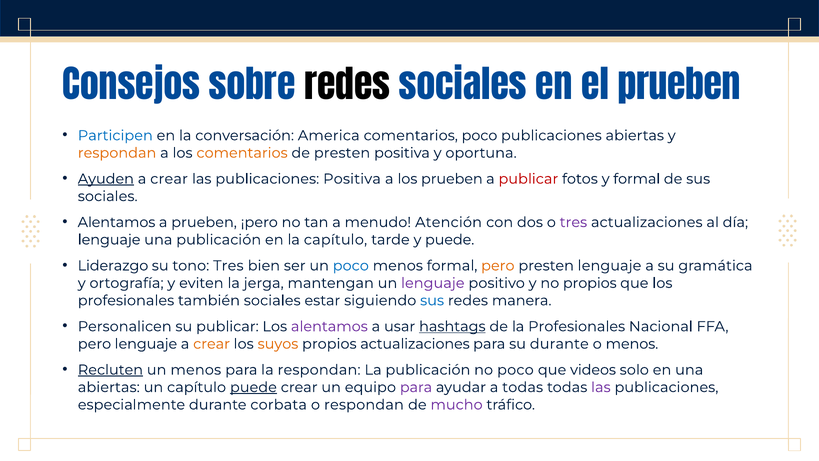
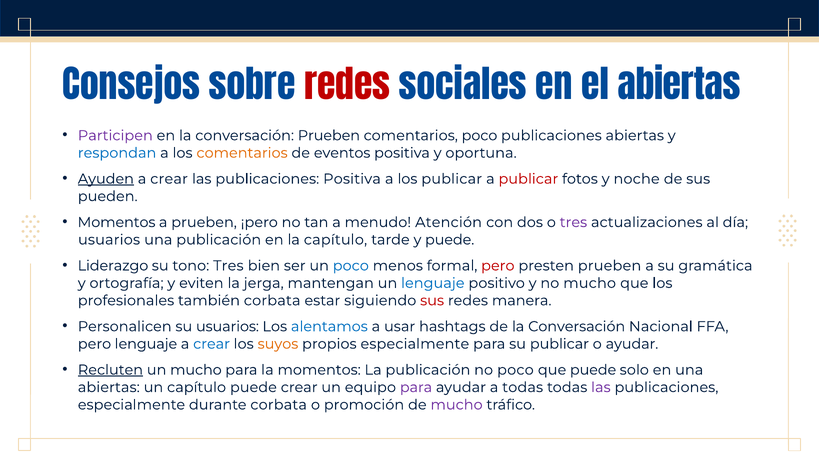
redes at (347, 87) colour: black -> red
el prueben: prueben -> abiertas
Participen colour: blue -> purple
conversación America: America -> Prueben
respondan at (117, 153) colour: orange -> blue
de presten: presten -> eventos
los prueben: prueben -> publicar
y formal: formal -> noche
sociales at (108, 196): sociales -> pueden
Alentamos at (116, 222): Alentamos -> Momentos
lenguaje at (109, 240): lenguaje -> usuarios
pero at (498, 266) colour: orange -> red
presten lenguaje: lenguaje -> prueben
lenguaje at (433, 283) colour: purple -> blue
no propios: propios -> mucho
también sociales: sociales -> corbata
sus at (432, 300) colour: blue -> red
su publicar: publicar -> usuarios
alentamos at (329, 326) colour: purple -> blue
hashtags underline: present -> none
de la Profesionales: Profesionales -> Conversación
crear at (212, 344) colour: orange -> blue
propios actualizaciones: actualizaciones -> especialmente
su durante: durante -> publicar
o menos: menos -> ayudar
un menos: menos -> mucho
la respondan: respondan -> momentos
que videos: videos -> puede
puede at (253, 387) underline: present -> none
o respondan: respondan -> promoción
